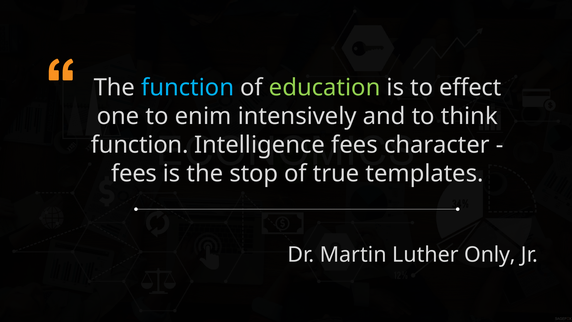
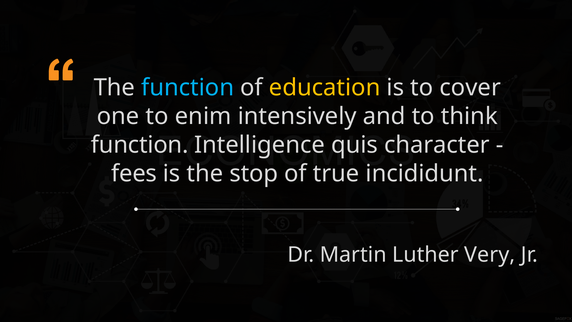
education colour: light green -> yellow
effect: effect -> cover
Intelligence fees: fees -> quis
templates: templates -> incididunt
Only: Only -> Very
